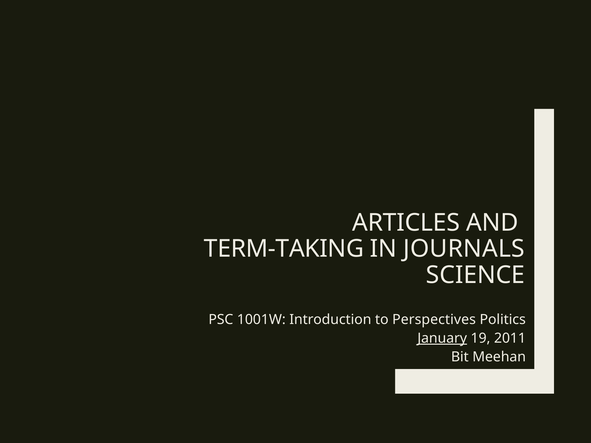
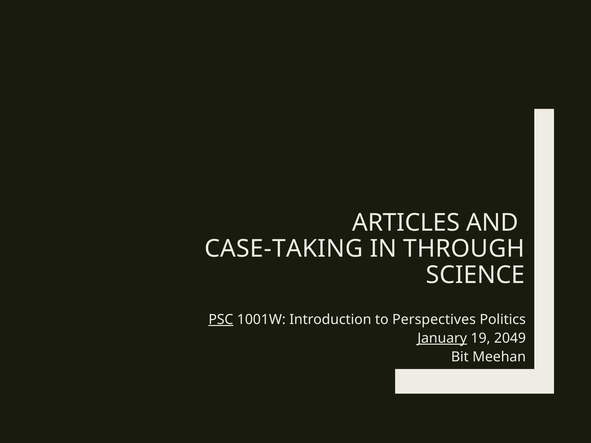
TERM-TAKING: TERM-TAKING -> CASE-TAKING
JOURNALS: JOURNALS -> THROUGH
PSC underline: none -> present
2011: 2011 -> 2049
